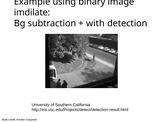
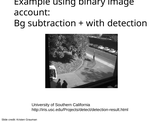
imdilate: imdilate -> account
